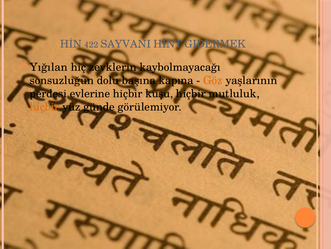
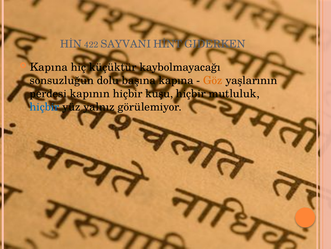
GIDERMEK: GIDERMEK -> GIDERKEN
Yığılan at (49, 67): Yığılan -> Kapına
zevklerin: zevklerin -> küçüktür
evlerine: evlerine -> kapının
hiçbir at (45, 107) colour: orange -> blue
günde: günde -> yalnız
